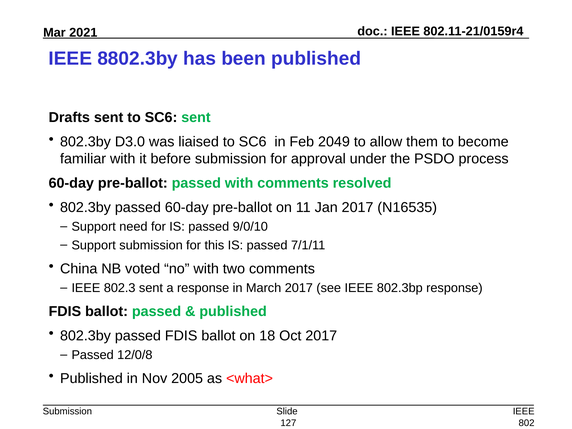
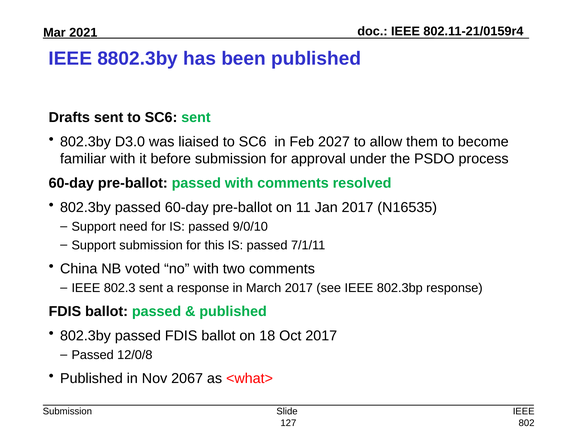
2049: 2049 -> 2027
2005: 2005 -> 2067
